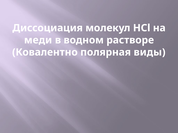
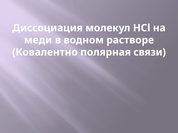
виды: виды -> связи
